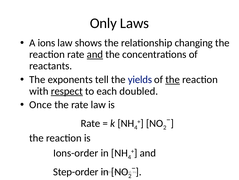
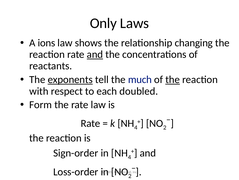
exponents underline: none -> present
yields: yields -> much
respect underline: present -> none
Once: Once -> Form
Ions-order: Ions-order -> Sign-order
Step-order: Step-order -> Loss-order
